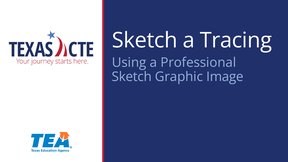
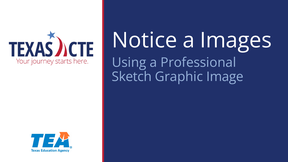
Sketch at (145, 40): Sketch -> Notice
Tracing: Tracing -> Images
